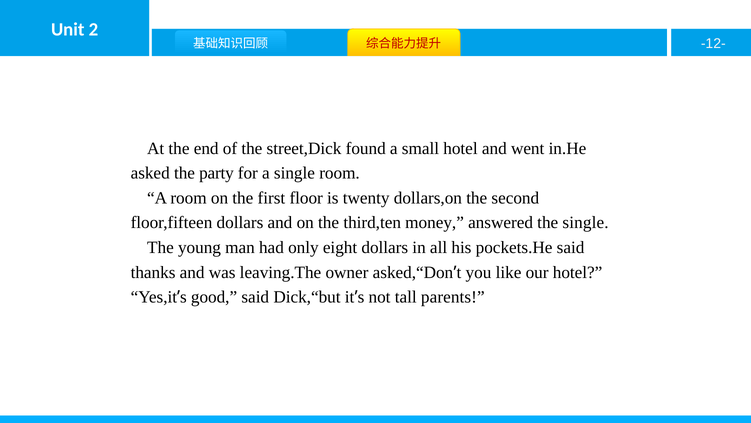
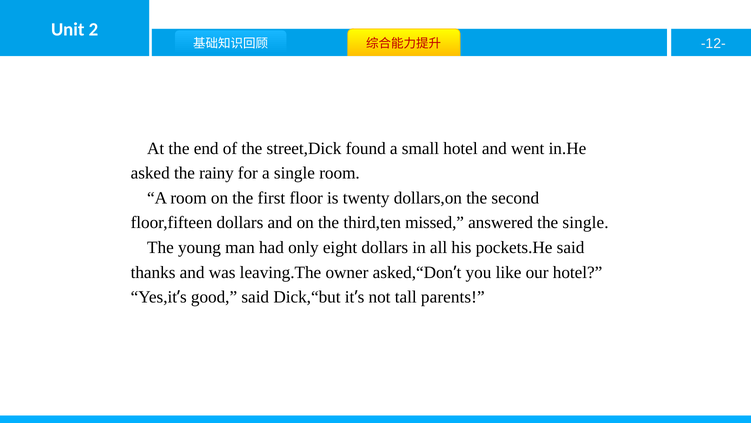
party: party -> rainy
money: money -> missed
